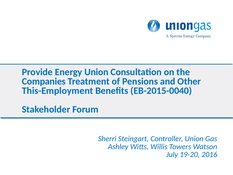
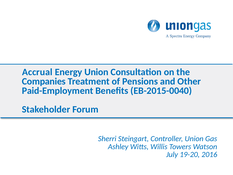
Provide: Provide -> Accrual
This-Employment: This-Employment -> Paid-Employment
